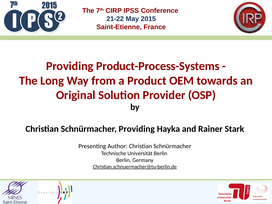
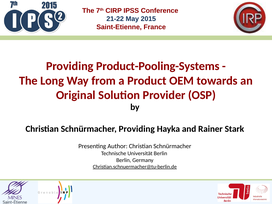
Product-Process-Systems: Product-Process-Systems -> Product-Pooling-Systems
